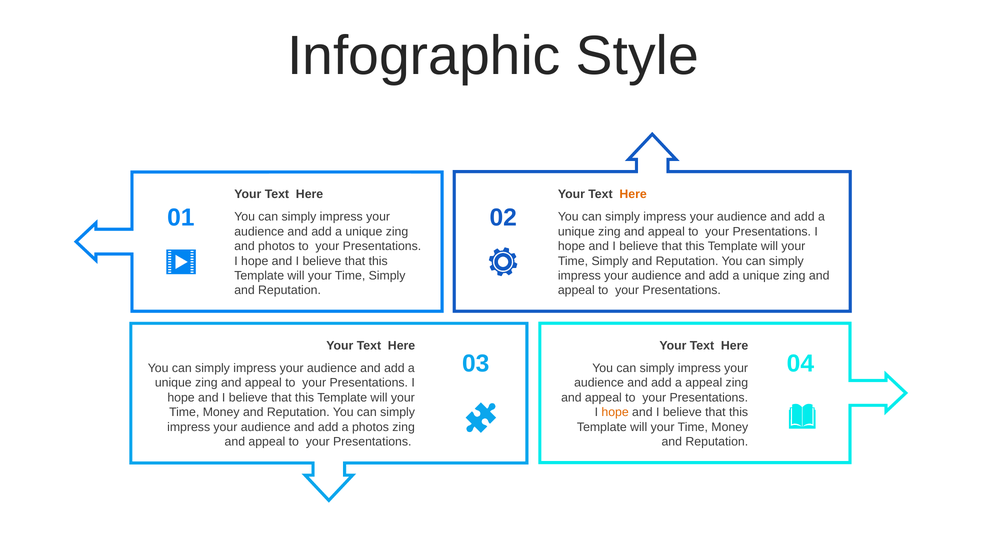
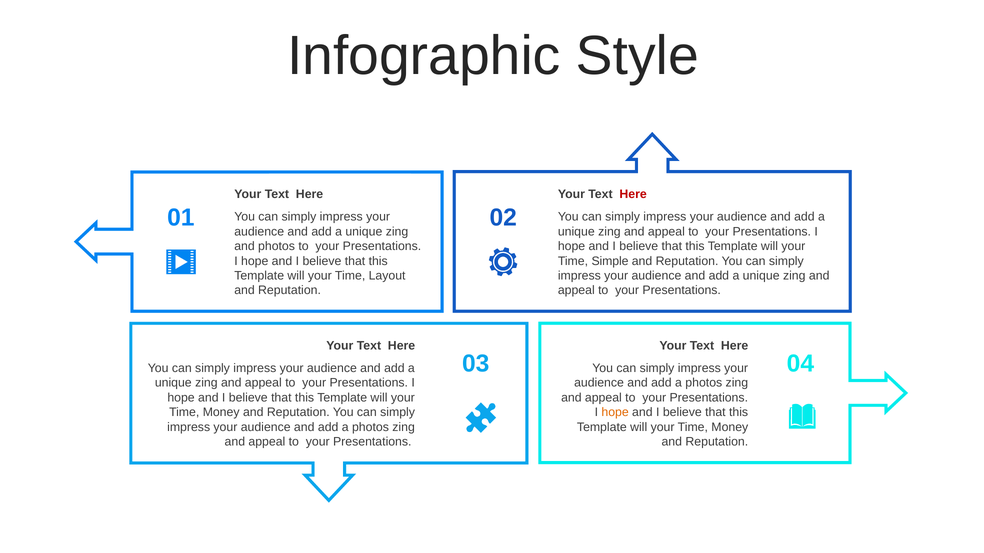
Here at (633, 195) colour: orange -> red
Simply at (610, 261): Simply -> Simple
Simply at (387, 276): Simply -> Layout
appeal at (704, 383): appeal -> photos
